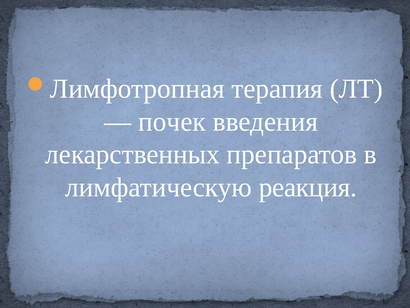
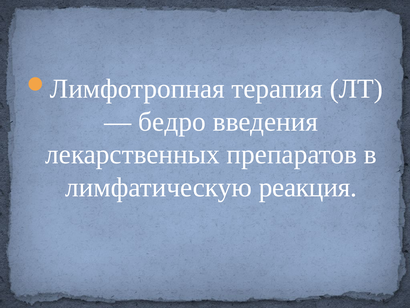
почек: почек -> бедро
